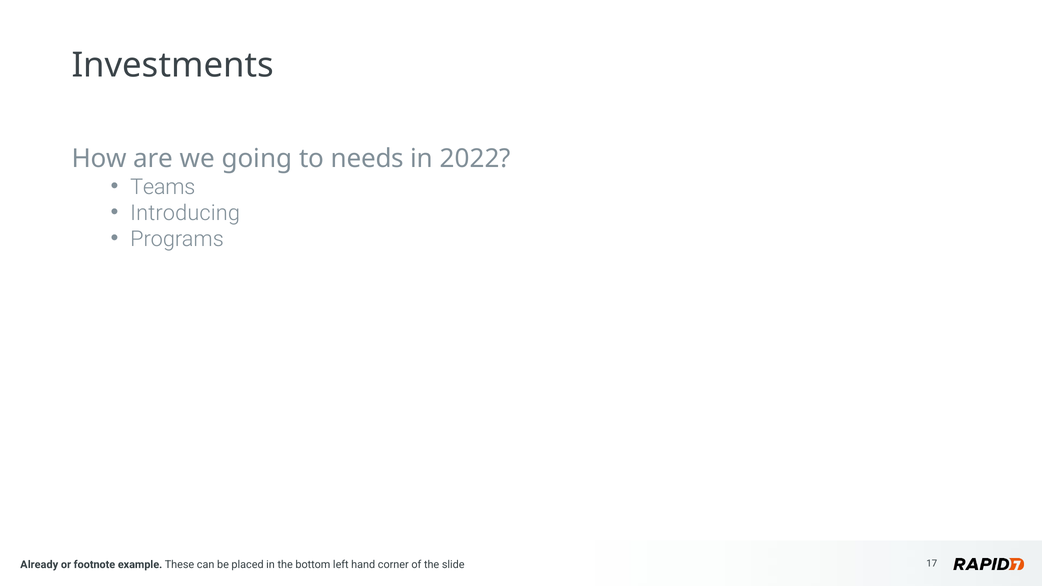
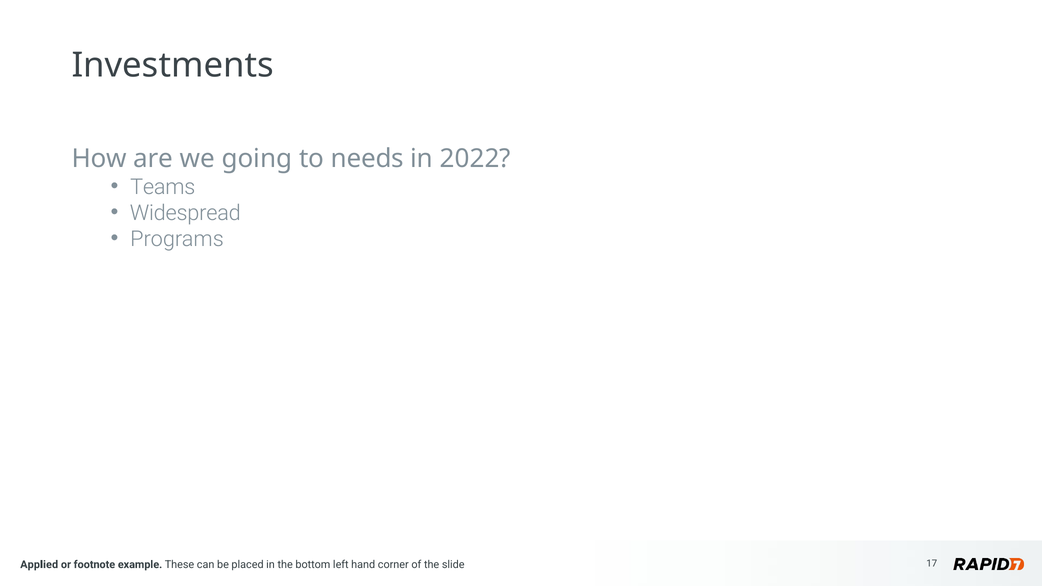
Introducing: Introducing -> Widespread
Already: Already -> Applied
